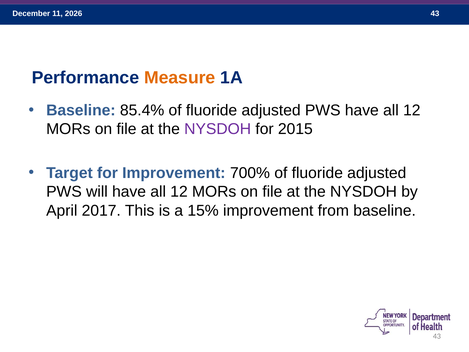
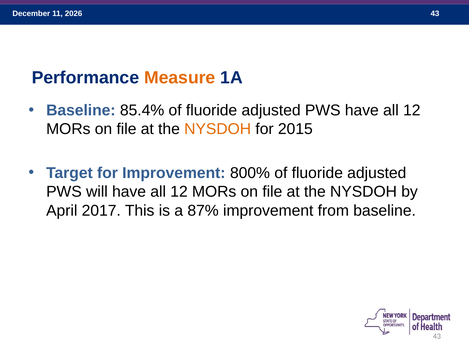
NYSDOH at (218, 129) colour: purple -> orange
700%: 700% -> 800%
15%: 15% -> 87%
